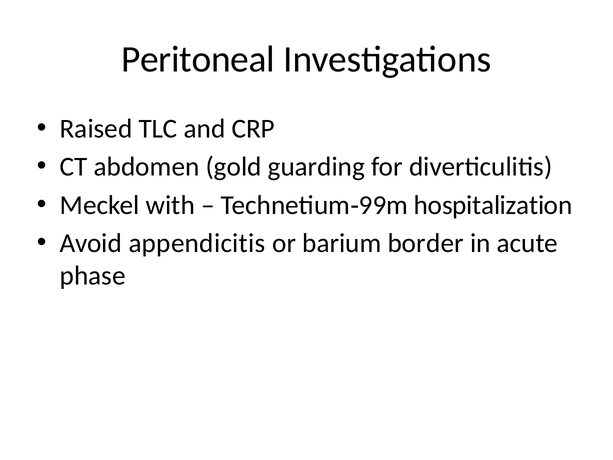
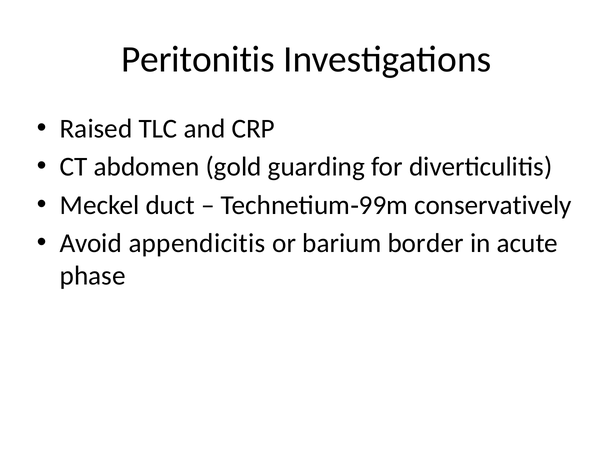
Peritoneal: Peritoneal -> Peritonitis
with: with -> duct
hospitalization: hospitalization -> conservatively
